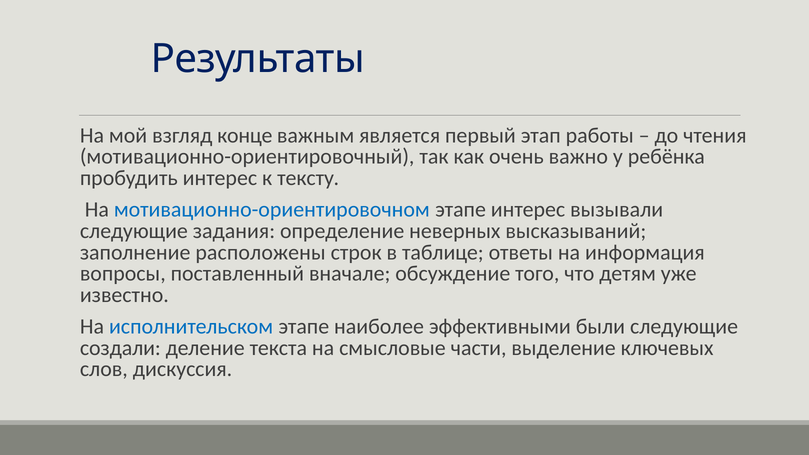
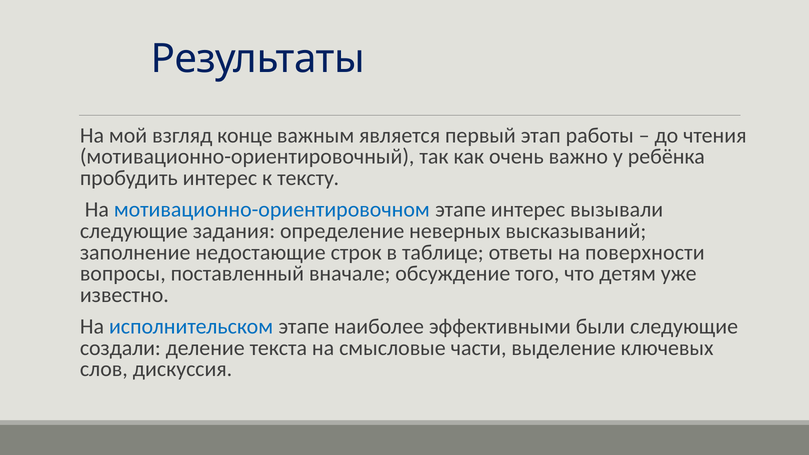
расположены: расположены -> недостающие
информация: информация -> поверхности
